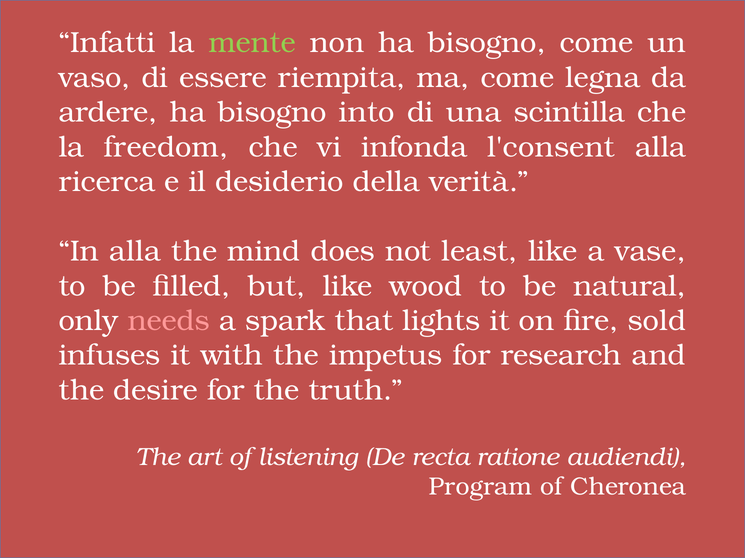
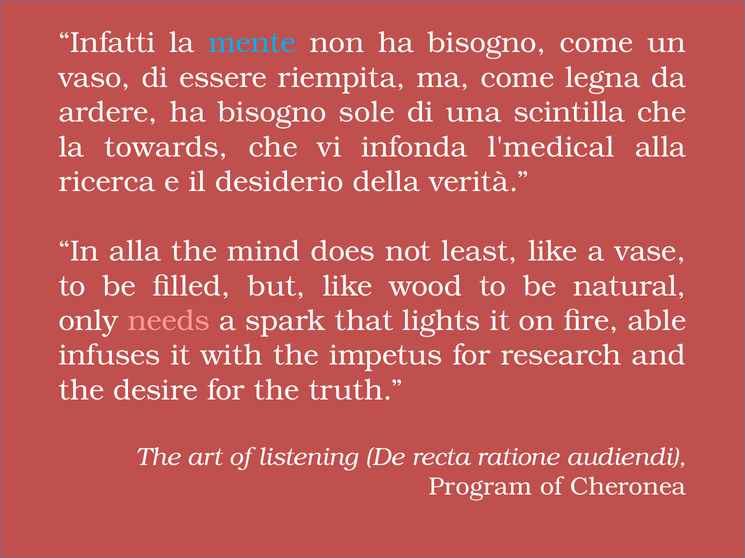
mente colour: light green -> light blue
into: into -> sole
freedom: freedom -> towards
l'consent: l'consent -> l'medical
sold: sold -> able
